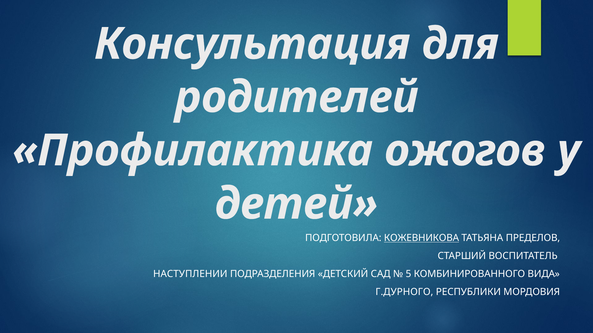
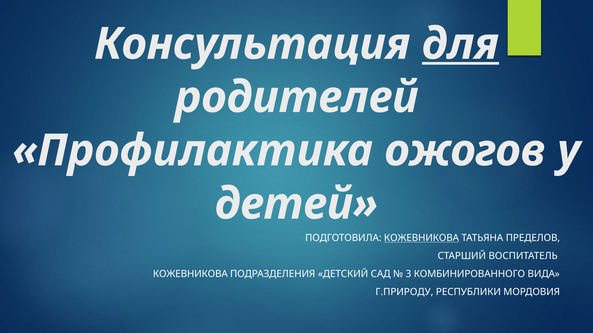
для underline: none -> present
НАСТУПЛЕНИИ at (190, 274): НАСТУПЛЕНИИ -> КОЖЕВНИКОВА
5: 5 -> 3
Г.ДУРНОГО: Г.ДУРНОГО -> Г.ПРИРОДУ
